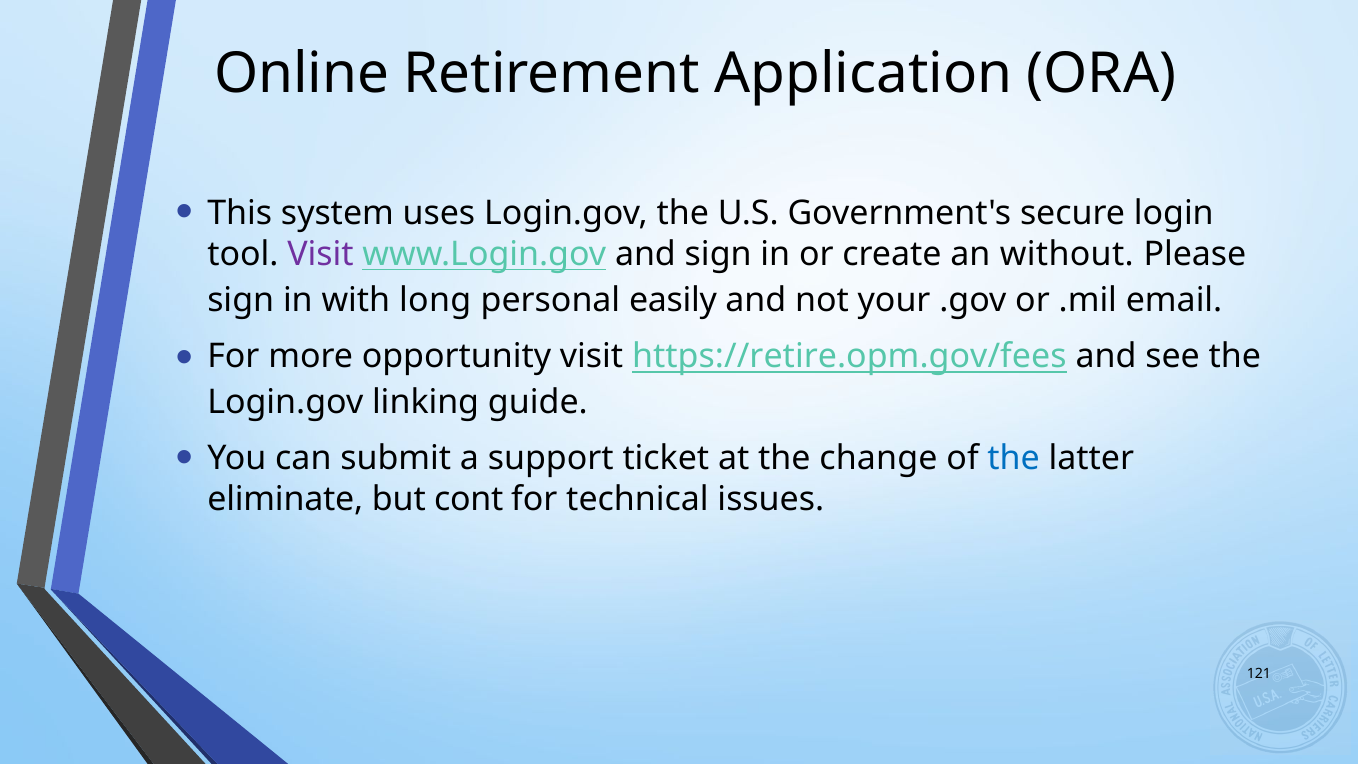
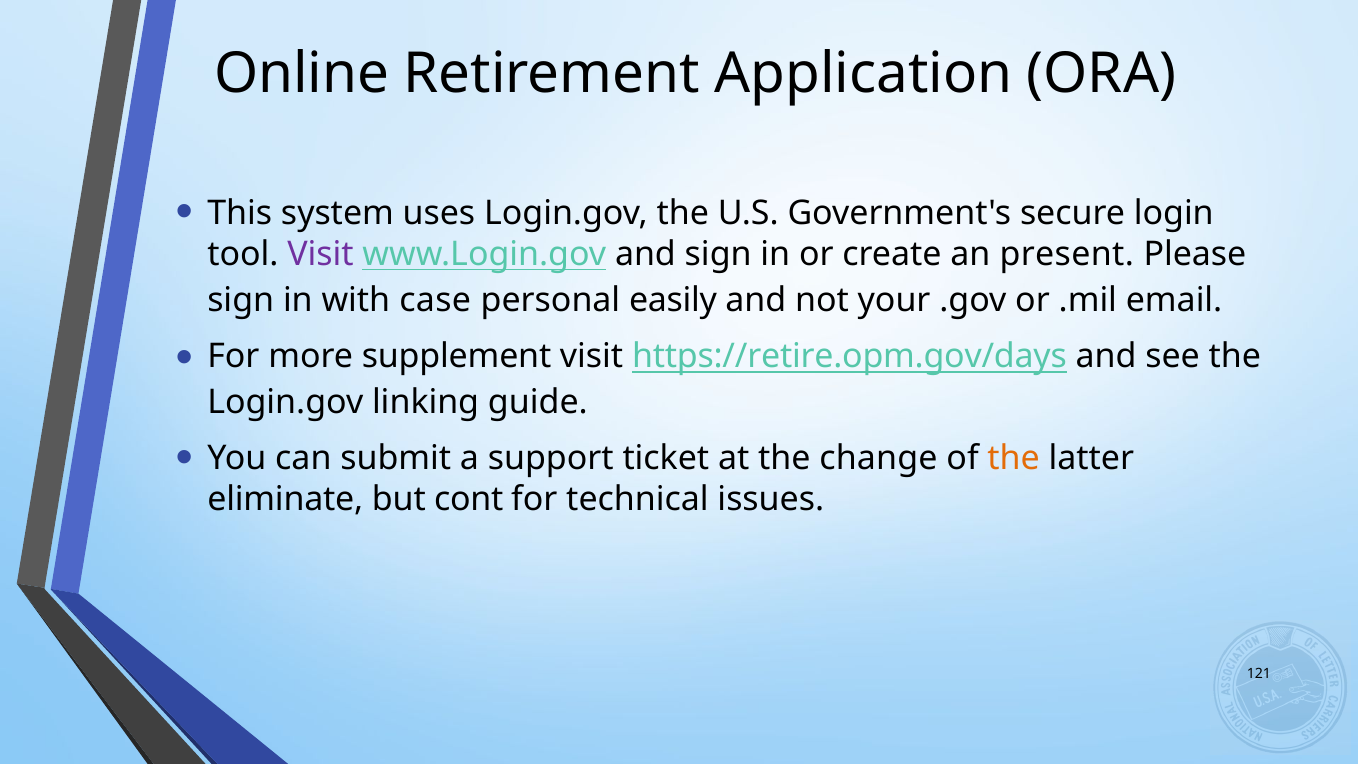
without: without -> present
long: long -> case
opportunity: opportunity -> supplement
https://retire.opm.gov/fees: https://retire.opm.gov/fees -> https://retire.opm.gov/days
the at (1014, 459) colour: blue -> orange
